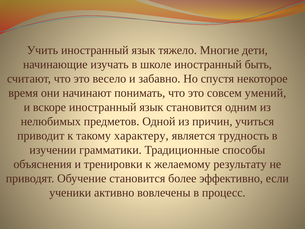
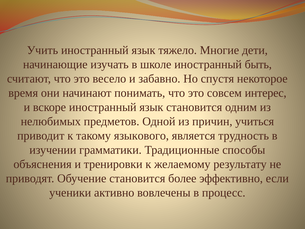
умений: умений -> интерес
характеру: характеру -> языкового
